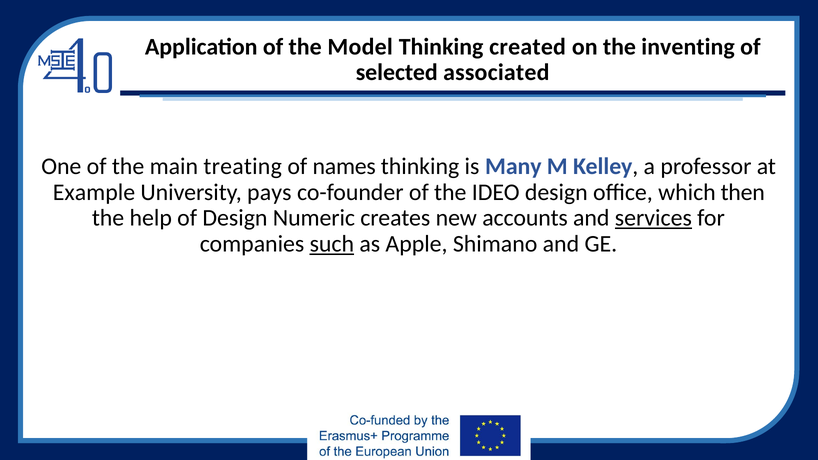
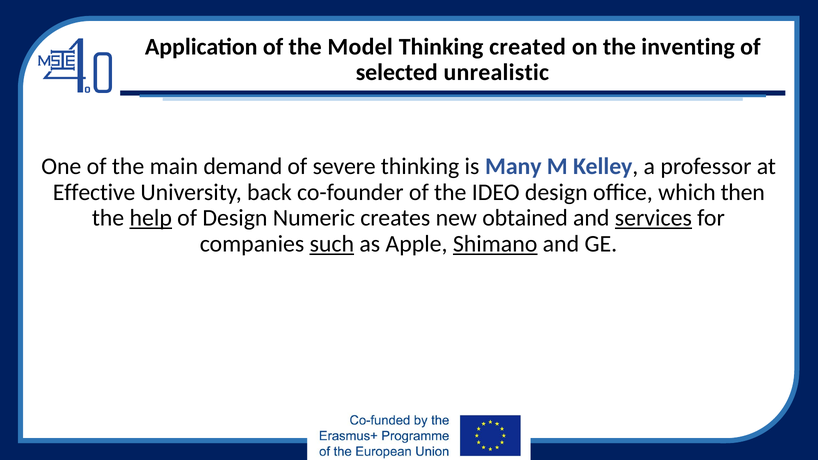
associated: associated -> unrealistic
treating: treating -> demand
names: names -> severe
Example: Example -> Effective
pays: pays -> back
help underline: none -> present
accounts: accounts -> obtained
Shimano underline: none -> present
